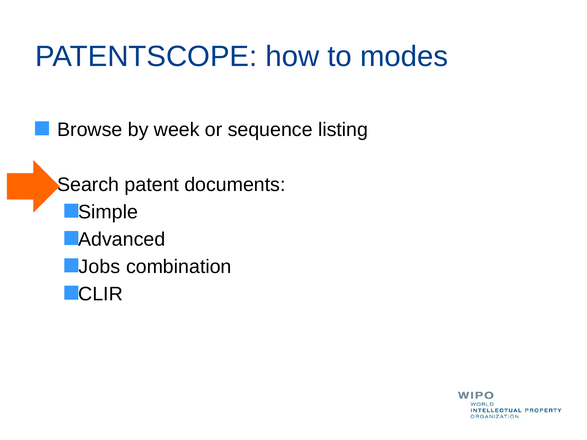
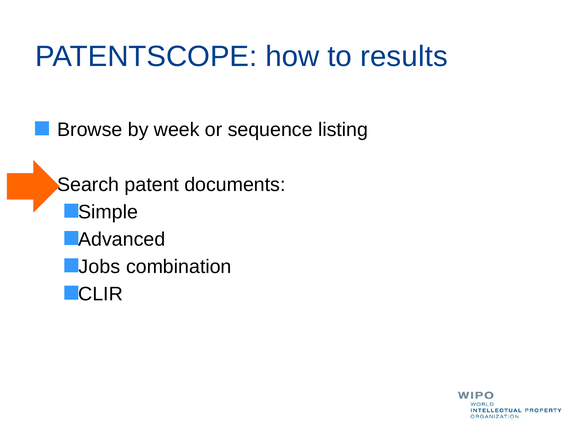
modes: modes -> results
